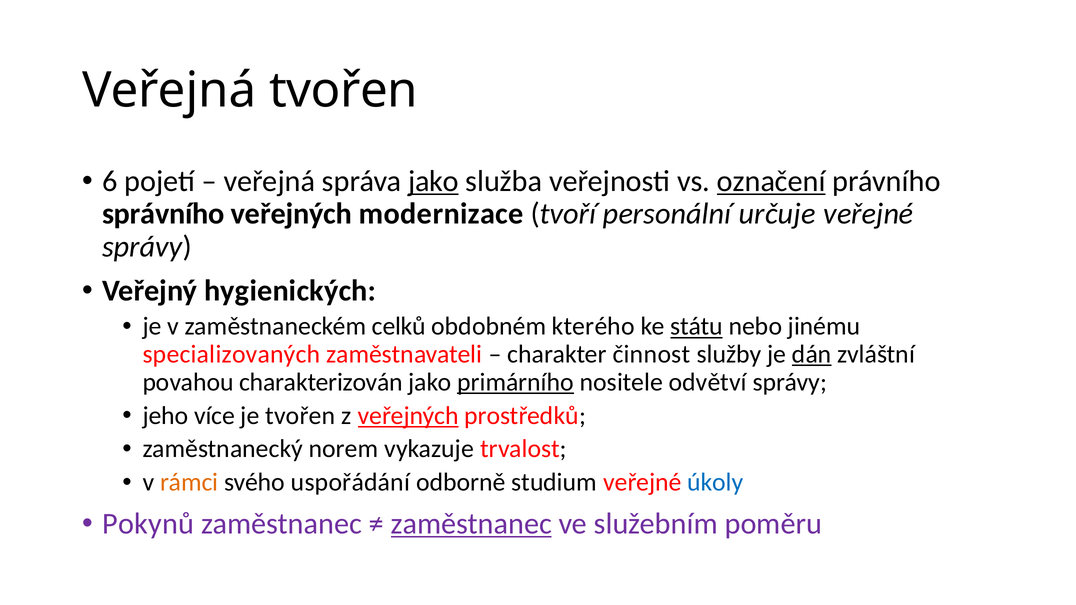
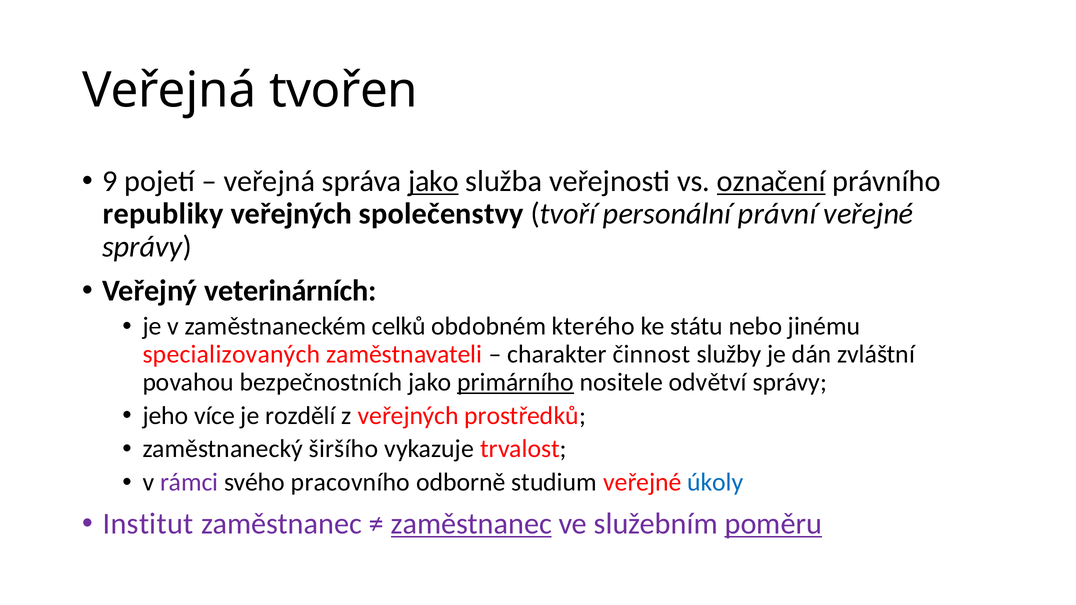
6: 6 -> 9
správního: správního -> republiky
modernizace: modernizace -> společenstvy
určuje: určuje -> právní
hygienických: hygienických -> veterinárních
státu underline: present -> none
dán underline: present -> none
charakterizován: charakterizován -> bezpečnostních
je tvořen: tvořen -> rozdělí
veřejných at (408, 416) underline: present -> none
norem: norem -> širšího
rámci colour: orange -> purple
uspořádání: uspořádání -> pracovního
Pokynů: Pokynů -> Institut
poměru underline: none -> present
